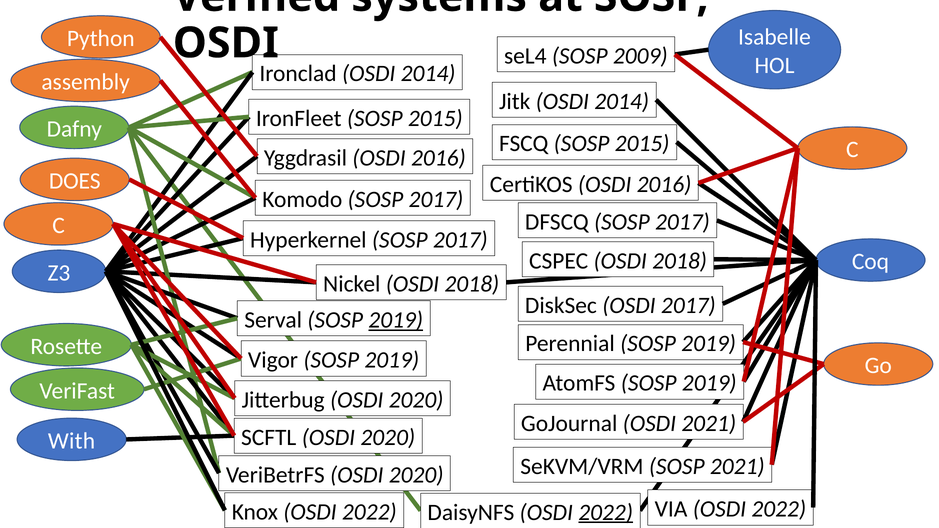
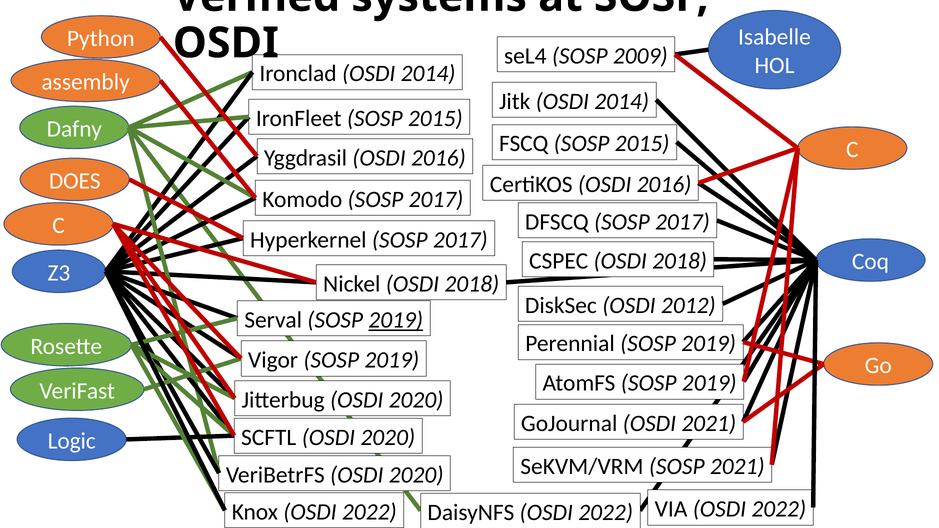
OSDI 2017: 2017 -> 2012
With: With -> Logic
2022 at (606, 512) underline: present -> none
